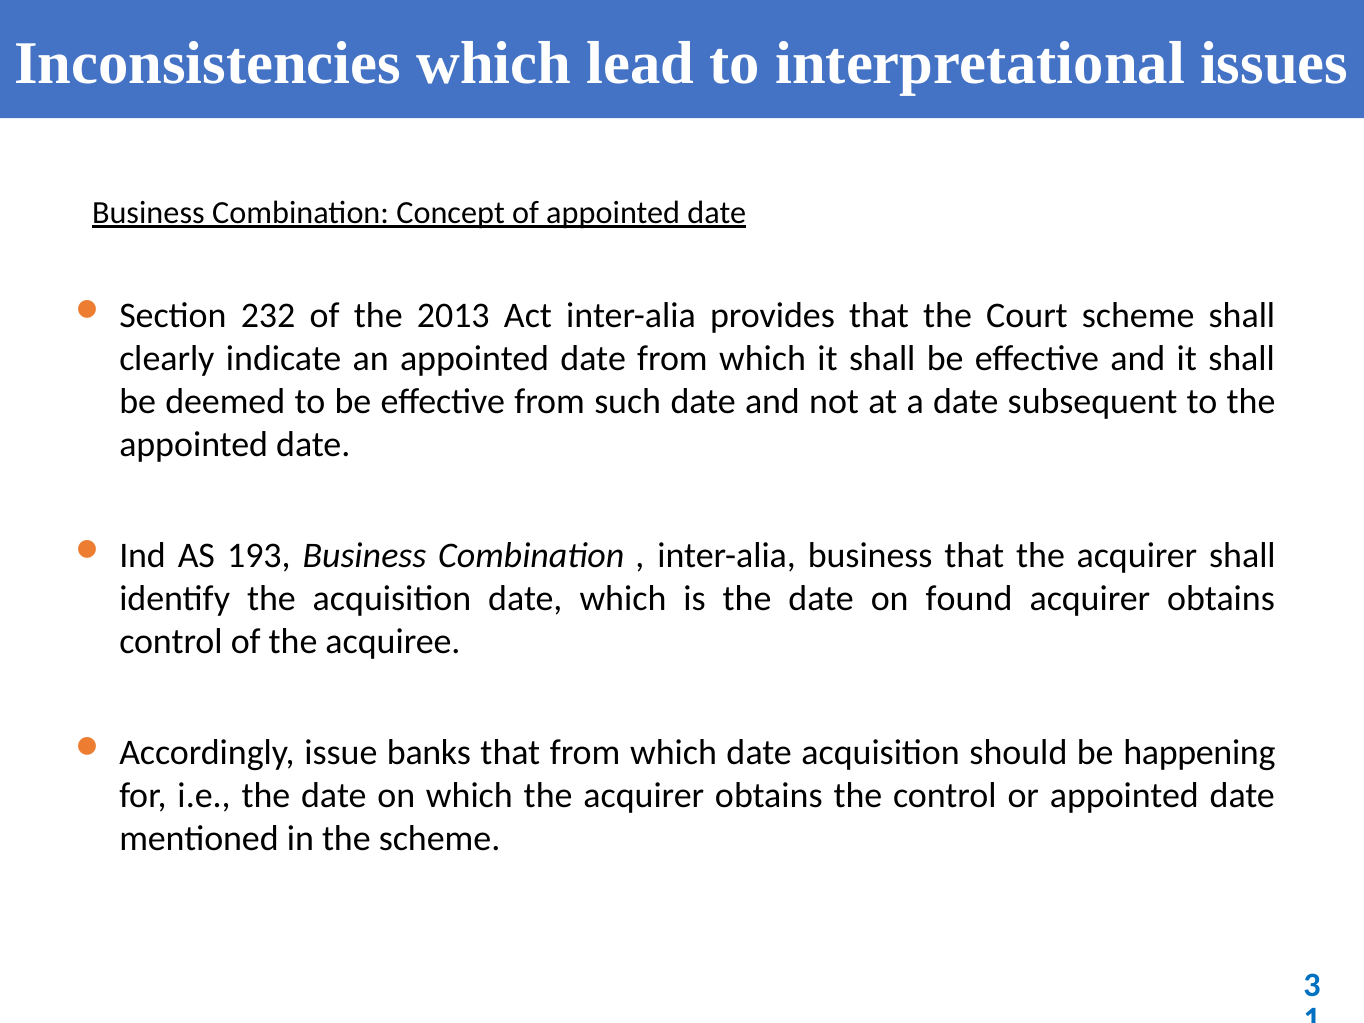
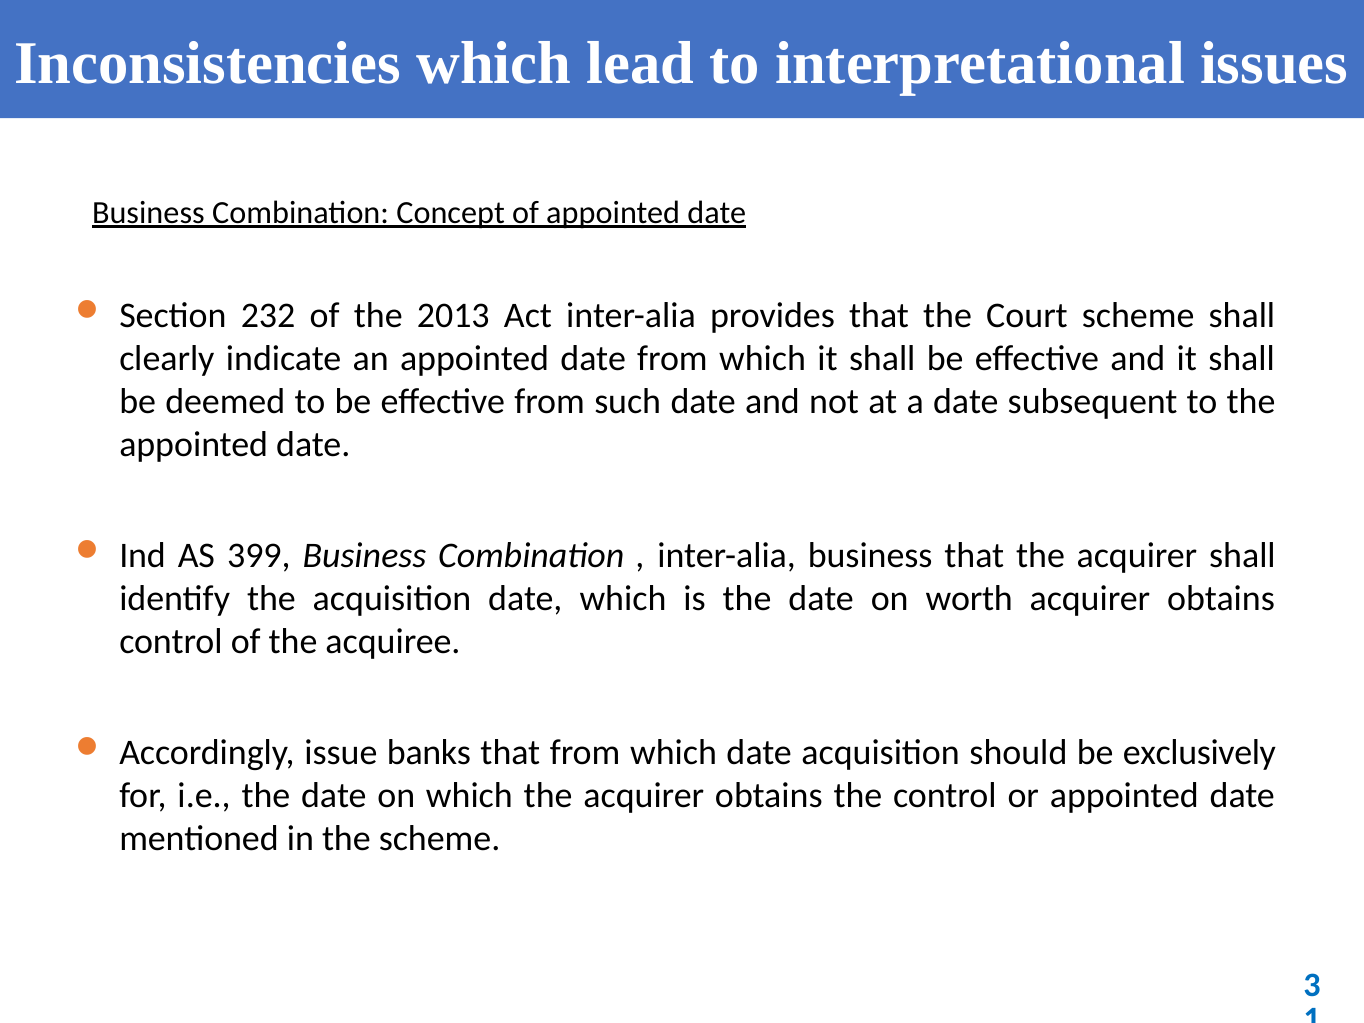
193: 193 -> 399
found: found -> worth
happening: happening -> exclusively
